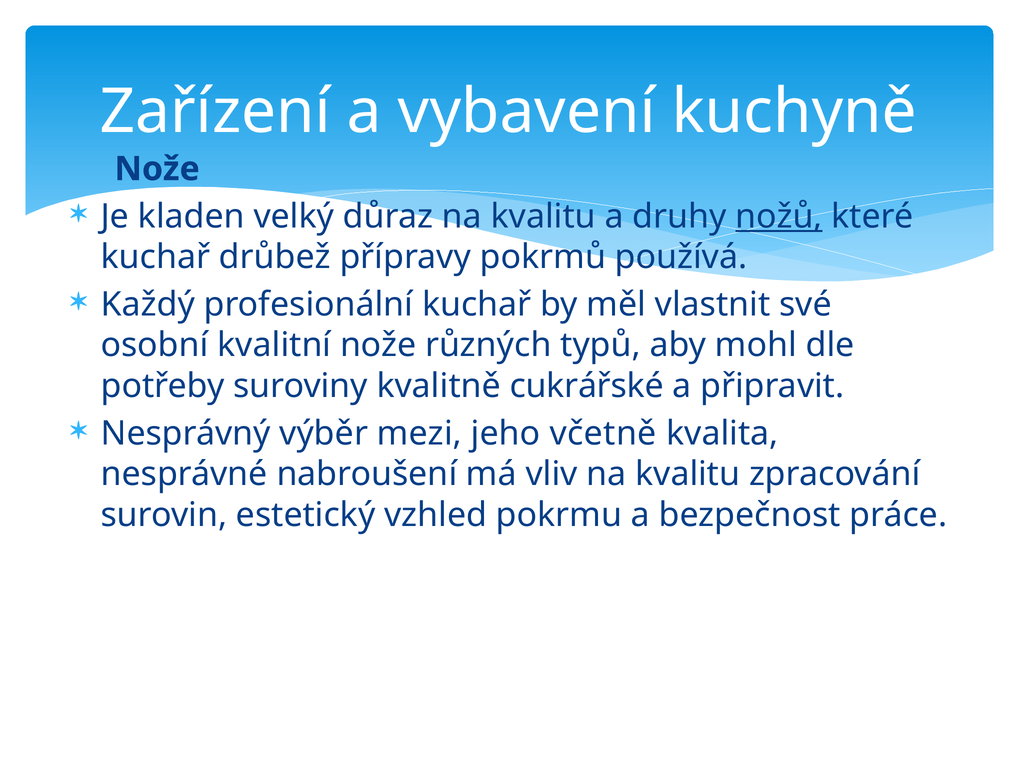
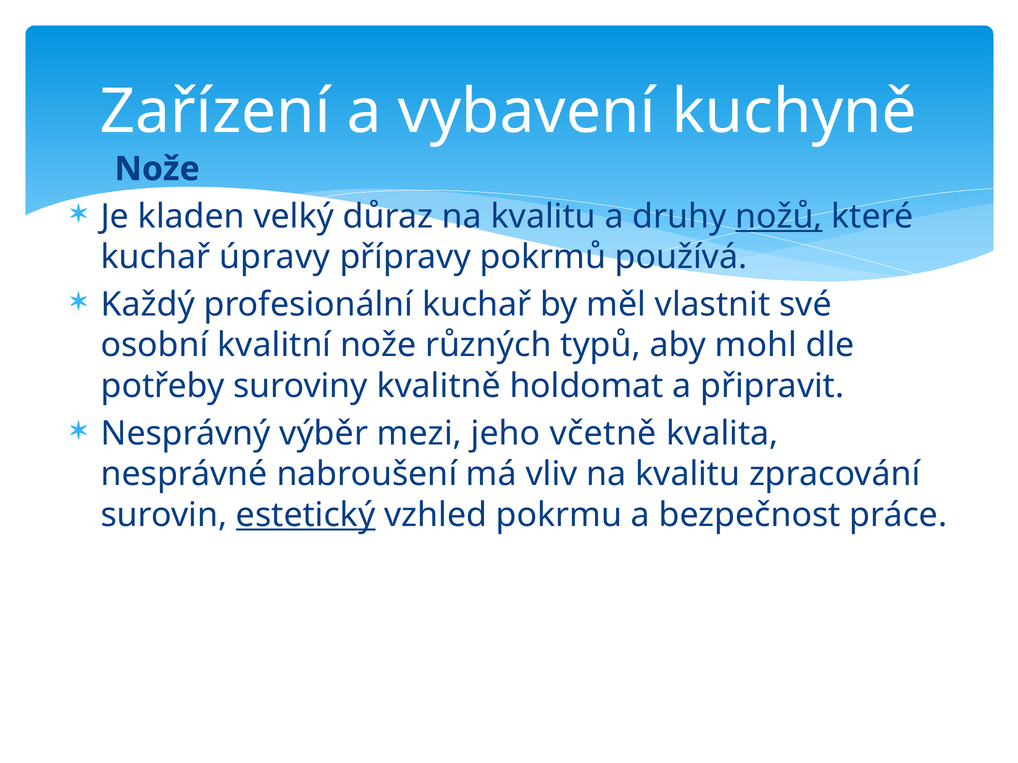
drůbež: drůbež -> úpravy
cukrářské: cukrářské -> holdomat
estetický underline: none -> present
